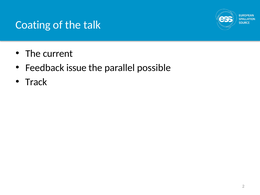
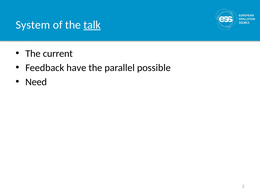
Coating: Coating -> System
talk underline: none -> present
issue: issue -> have
Track: Track -> Need
